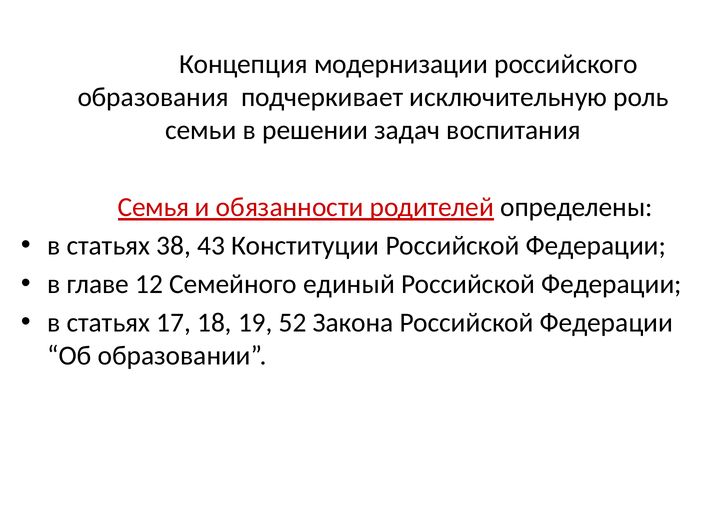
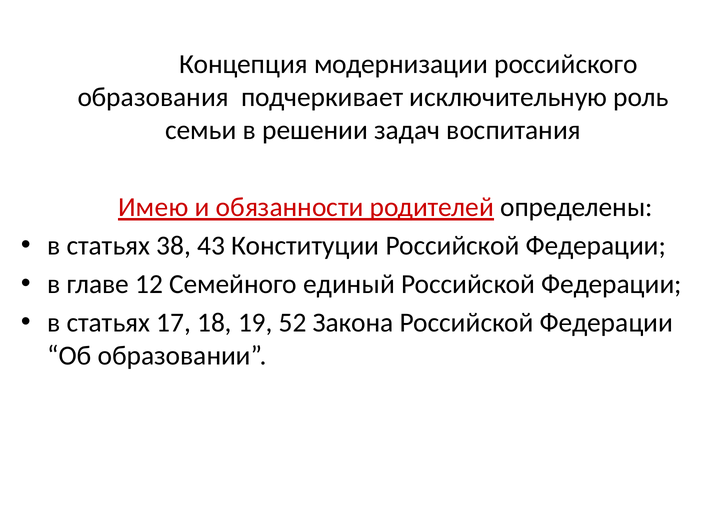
Семья: Семья -> Имею
